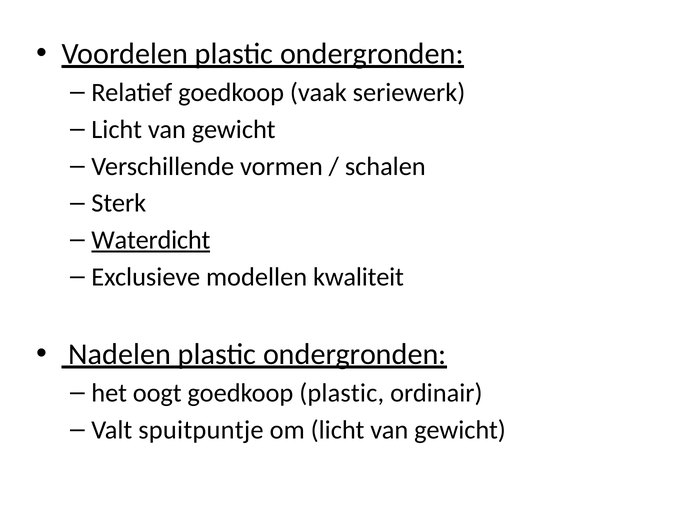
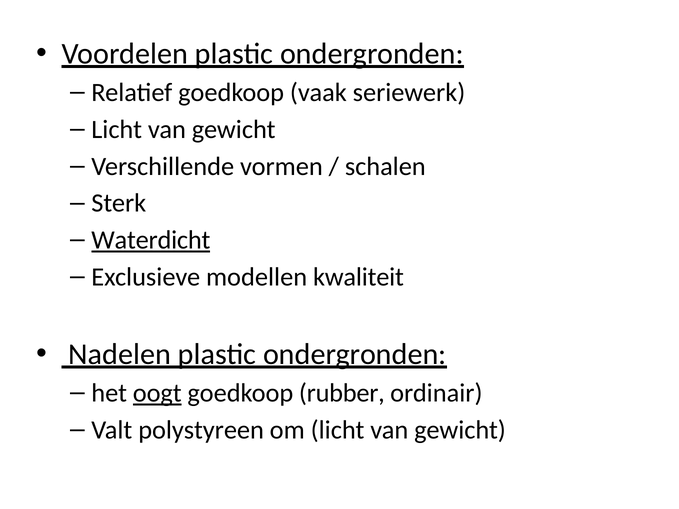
oogt underline: none -> present
goedkoop plastic: plastic -> rubber
spuitpuntje: spuitpuntje -> polystyreen
